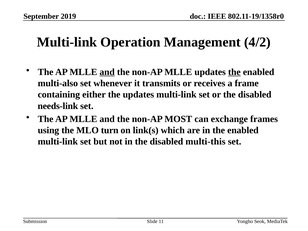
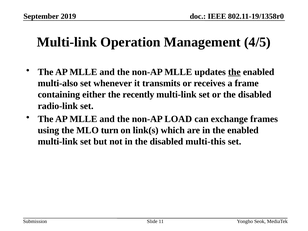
4/2: 4/2 -> 4/5
and at (107, 72) underline: present -> none
the updates: updates -> recently
needs-link: needs-link -> radio-link
MOST: MOST -> LOAD
